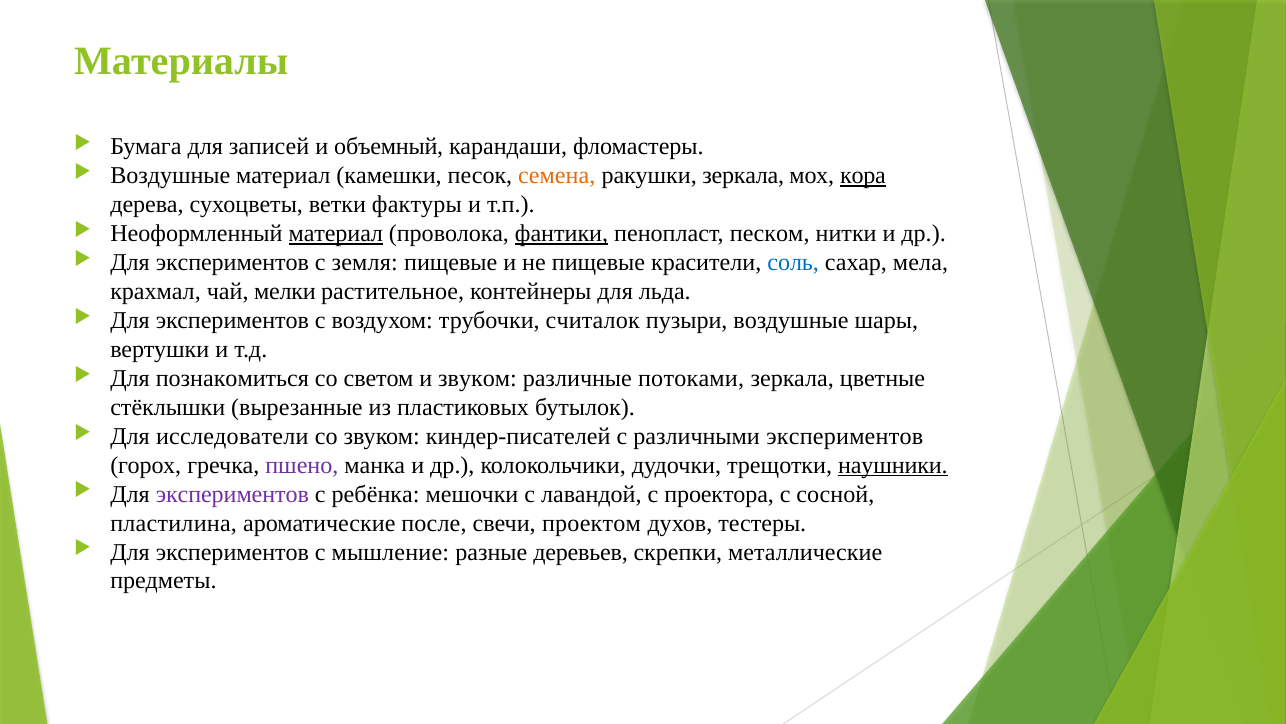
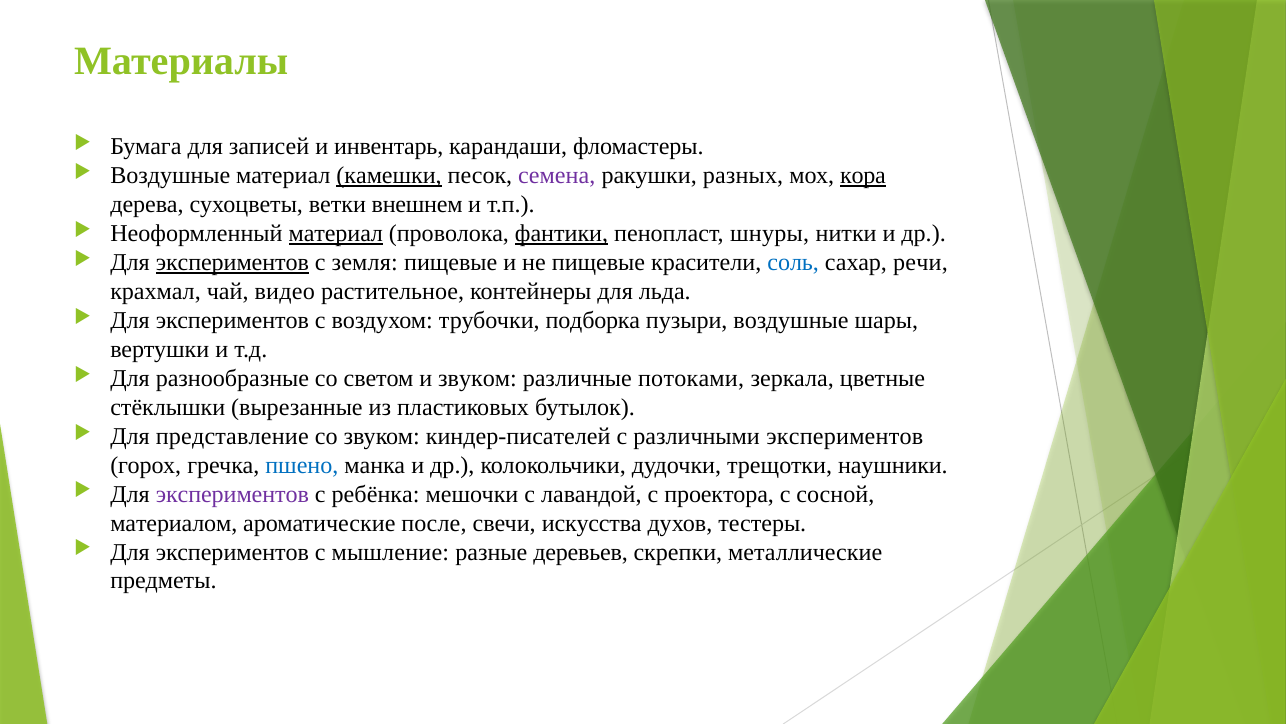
объемный: объемный -> инвентарь
камешки underline: none -> present
семена colour: orange -> purple
ракушки зеркала: зеркала -> разных
фактуры: фактуры -> внешнем
песком: песком -> шнуры
экспериментов at (232, 262) underline: none -> present
мела: мела -> речи
мелки: мелки -> видео
считалок: считалок -> подборка
познакомиться: познакомиться -> разнообразные
исследователи: исследователи -> представление
пшено colour: purple -> blue
наушники underline: present -> none
пластилина: пластилина -> материалом
проектом: проектом -> искусства
